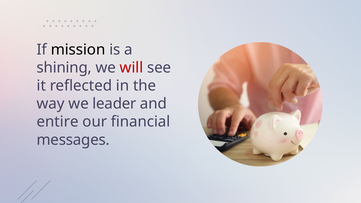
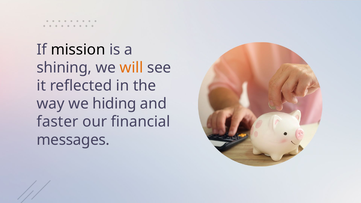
will colour: red -> orange
leader: leader -> hiding
entire: entire -> faster
